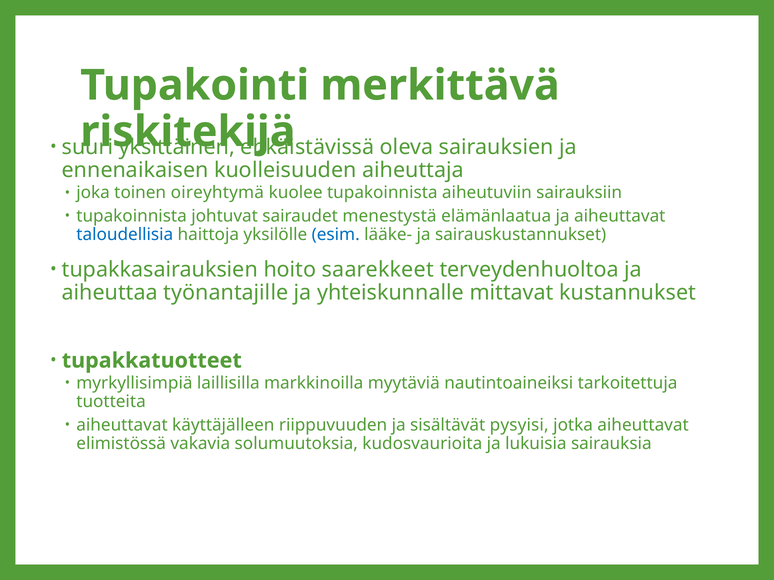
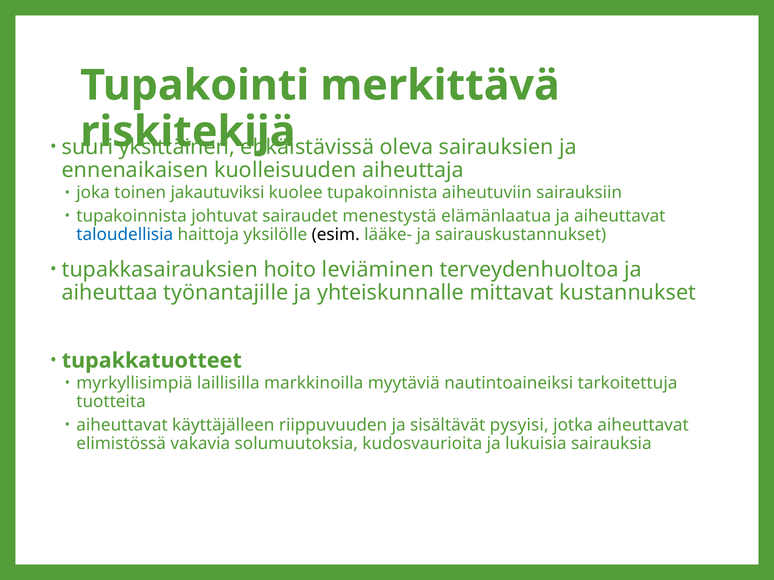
oireyhtymä: oireyhtymä -> jakautuviksi
esim colour: blue -> black
saarekkeet: saarekkeet -> leviäminen
